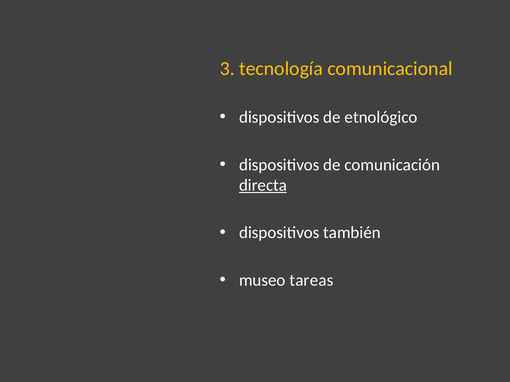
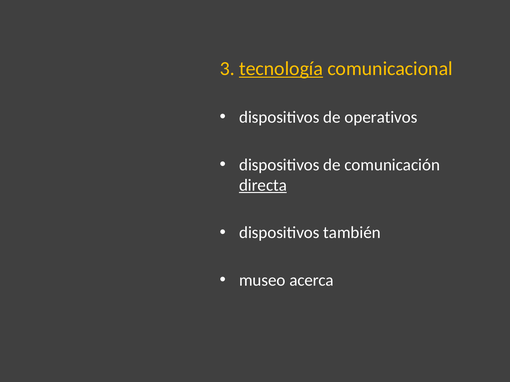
tecnología underline: none -> present
etnológico: etnológico -> operativos
tareas: tareas -> acerca
